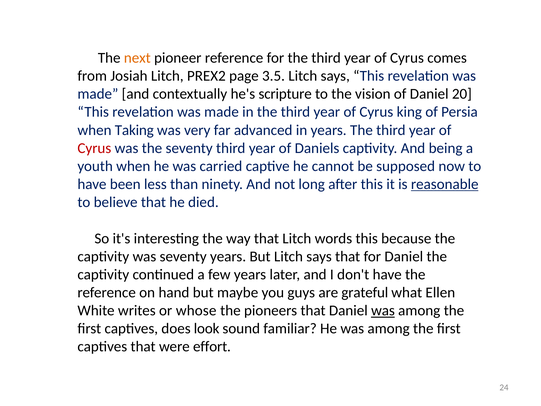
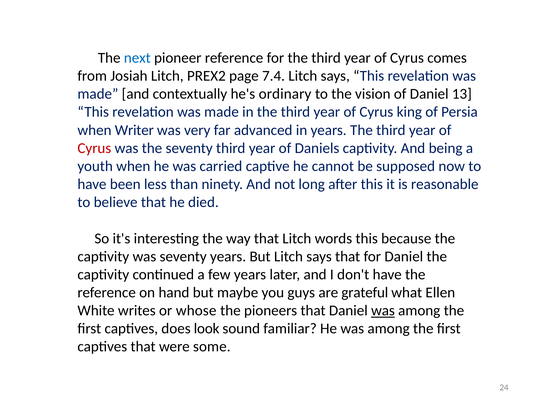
next colour: orange -> blue
3.5: 3.5 -> 7.4
scripture: scripture -> ordinary
20: 20 -> 13
Taking: Taking -> Writer
reasonable underline: present -> none
effort: effort -> some
